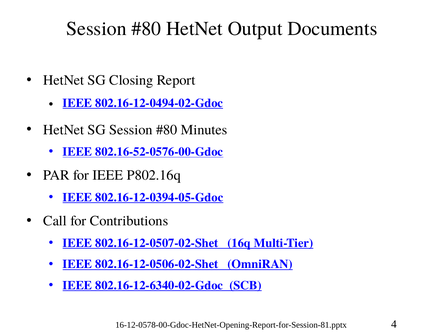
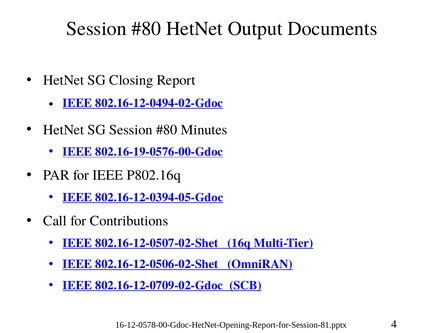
802.16-52-0576-00-Gdoc: 802.16-52-0576-00-Gdoc -> 802.16-19-0576-00-Gdoc
802.16-12-6340-02-Gdoc: 802.16-12-6340-02-Gdoc -> 802.16-12-0709-02-Gdoc
